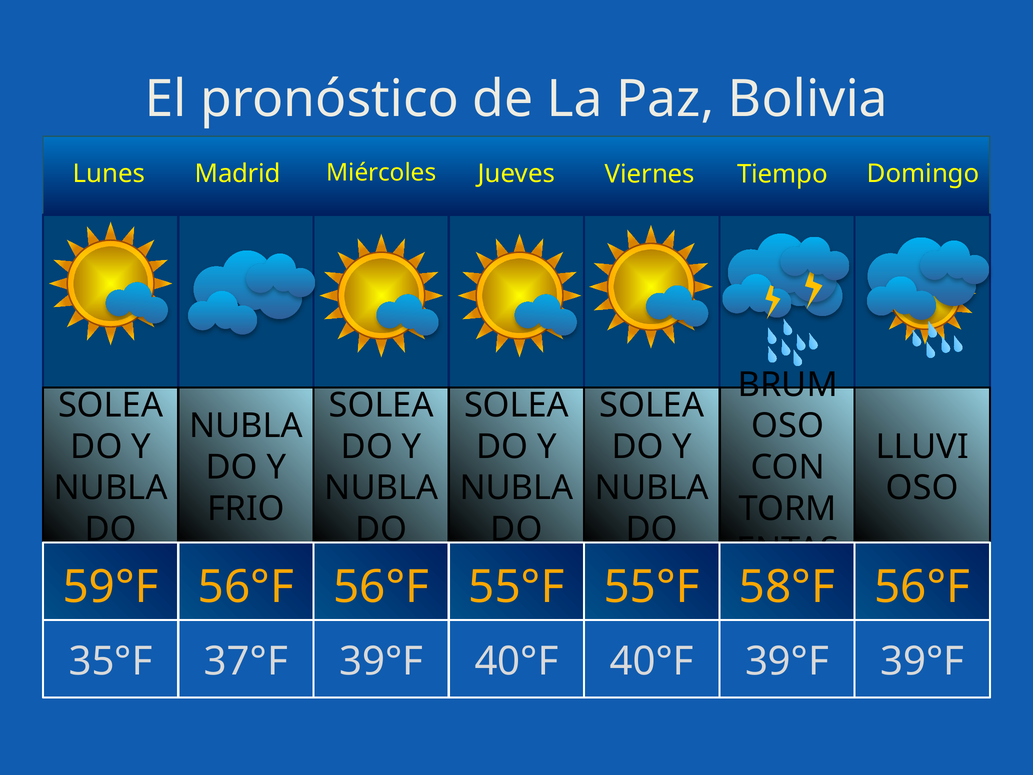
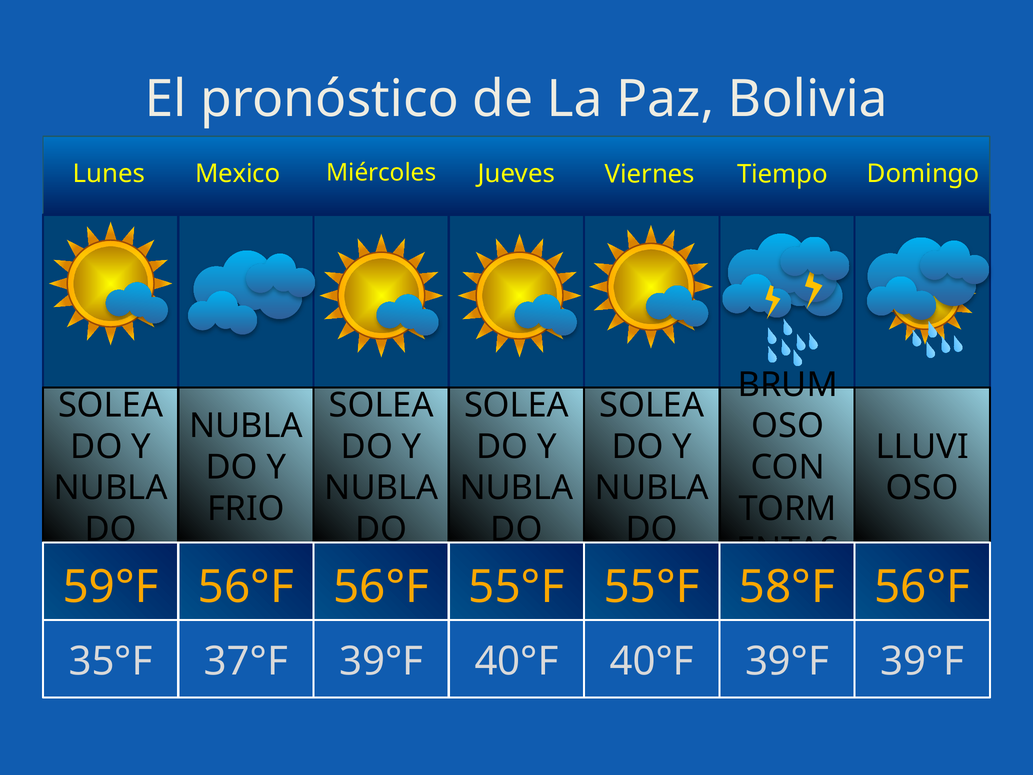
Madrid: Madrid -> Mexico
